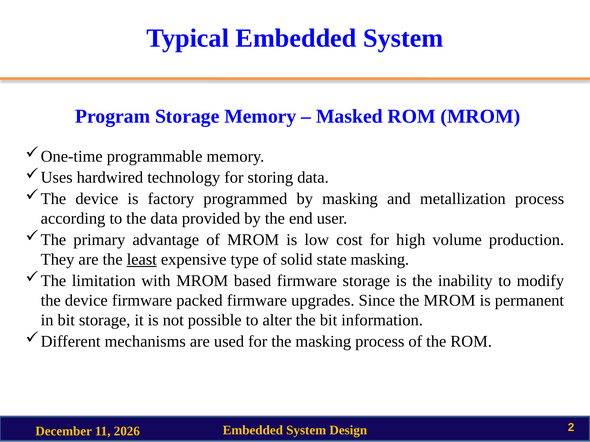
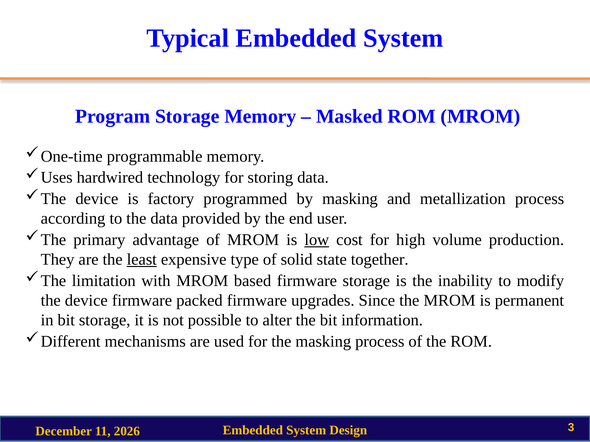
low underline: none -> present
state masking: masking -> together
2: 2 -> 3
